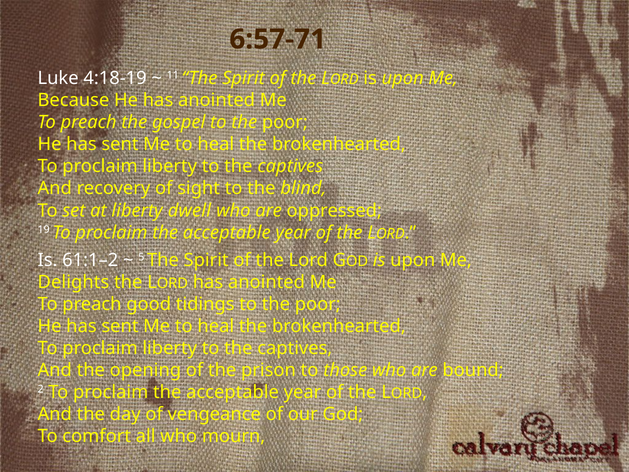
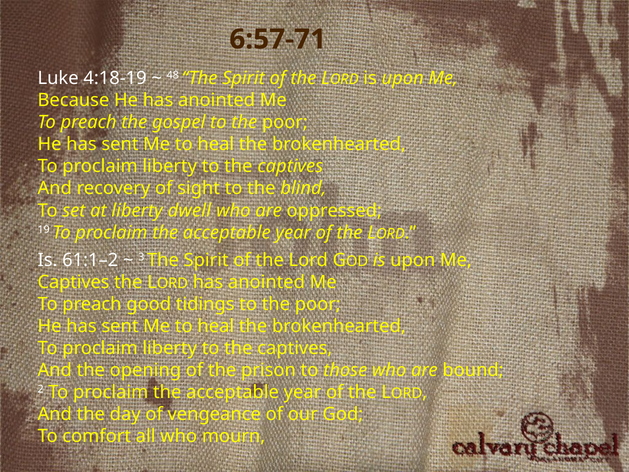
11: 11 -> 48
5: 5 -> 3
Delights at (73, 282): Delights -> Captives
